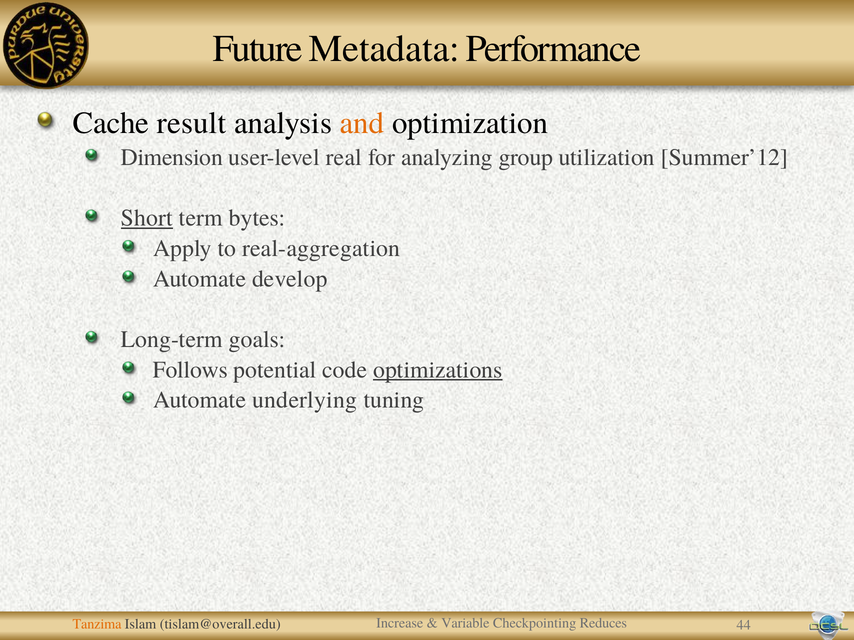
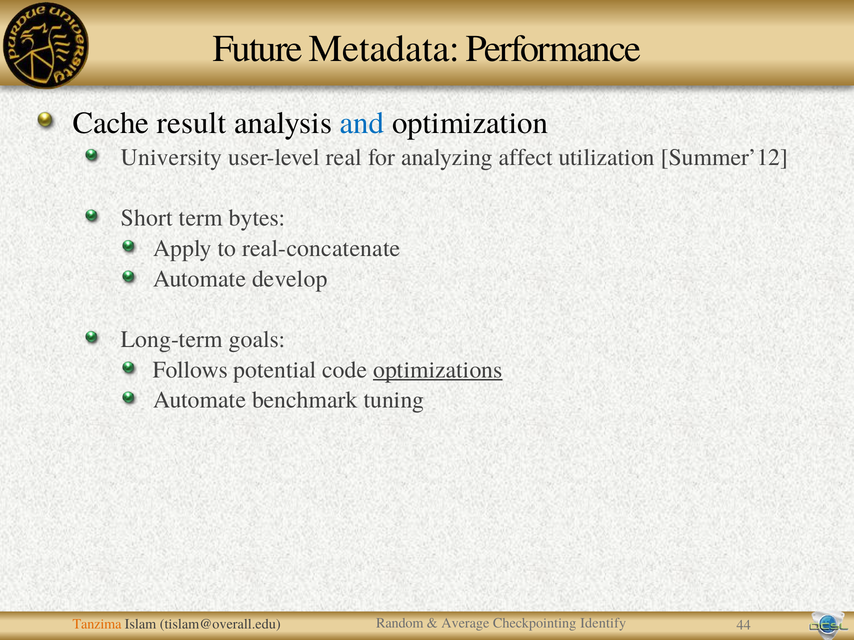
and colour: orange -> blue
Dimension: Dimension -> University
group: group -> affect
Short underline: present -> none
real-aggregation: real-aggregation -> real-concatenate
underlying: underlying -> benchmark
Increase: Increase -> Random
Variable: Variable -> Average
Reduces: Reduces -> Identify
